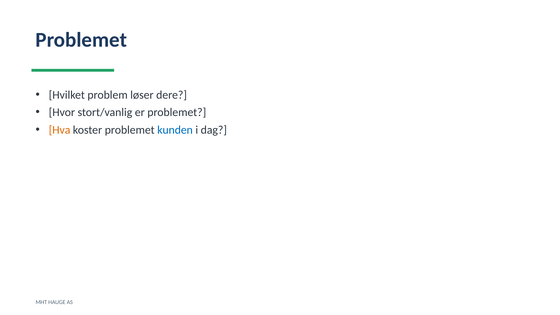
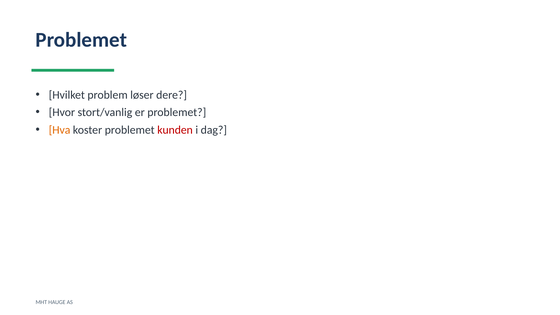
kunden colour: blue -> red
